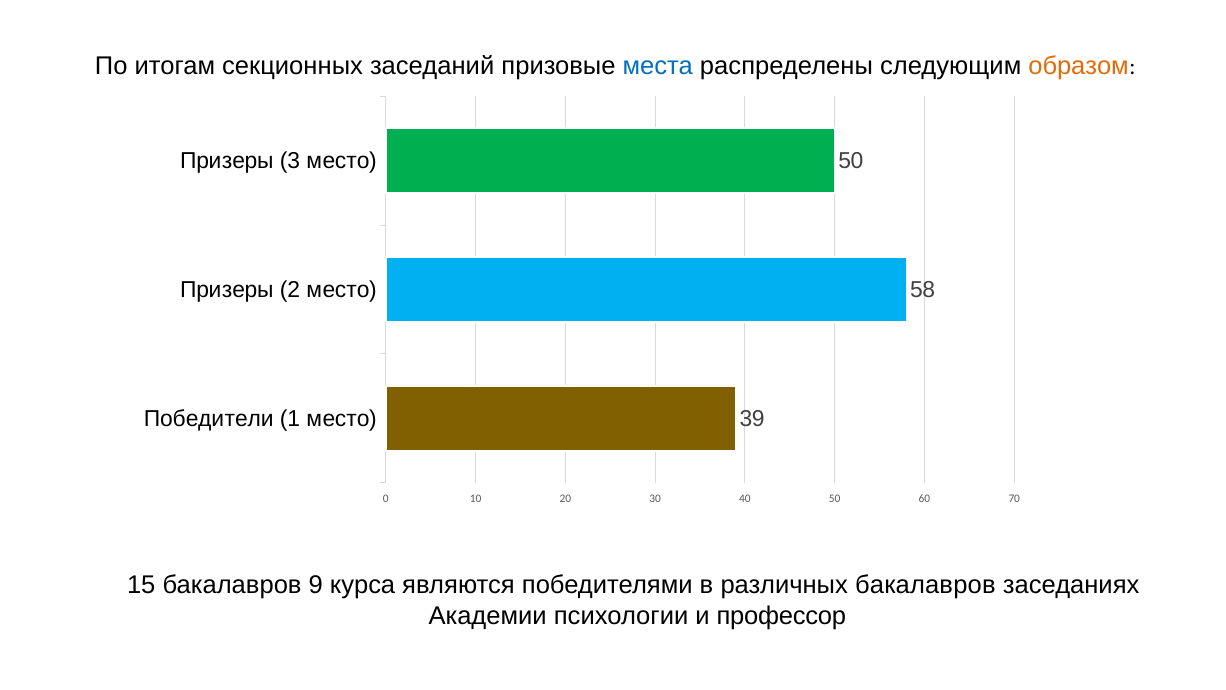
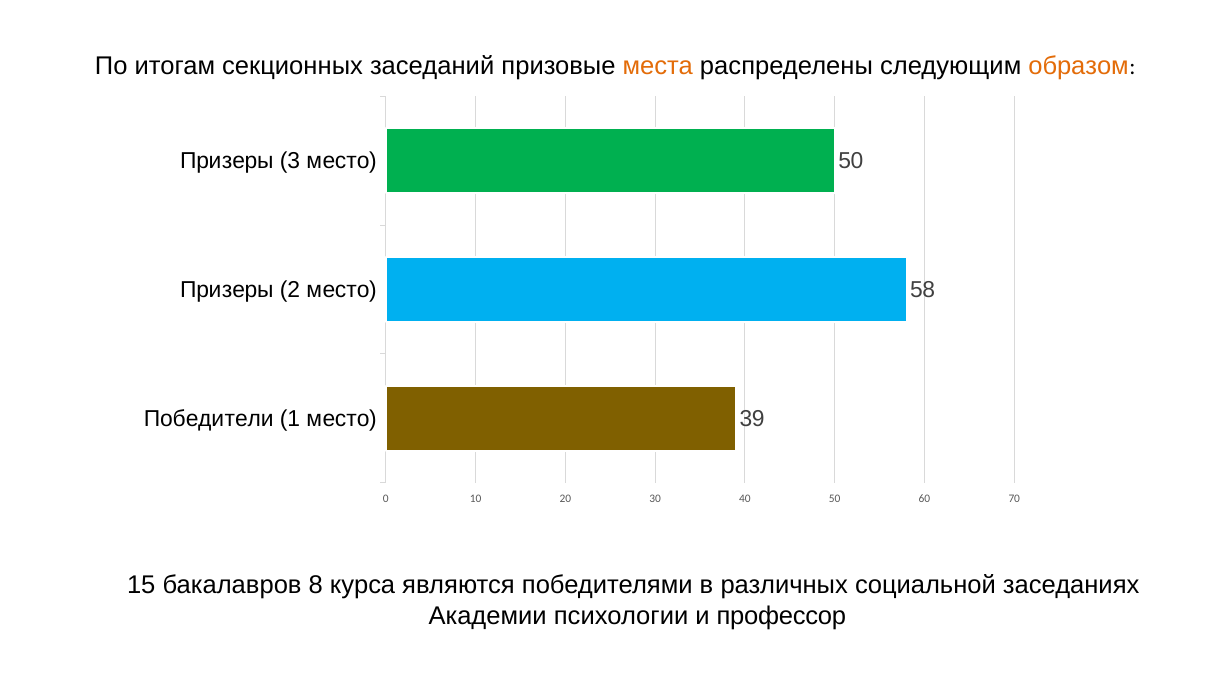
места colour: blue -> orange
9: 9 -> 8
различных бакалавров: бакалавров -> социальной
